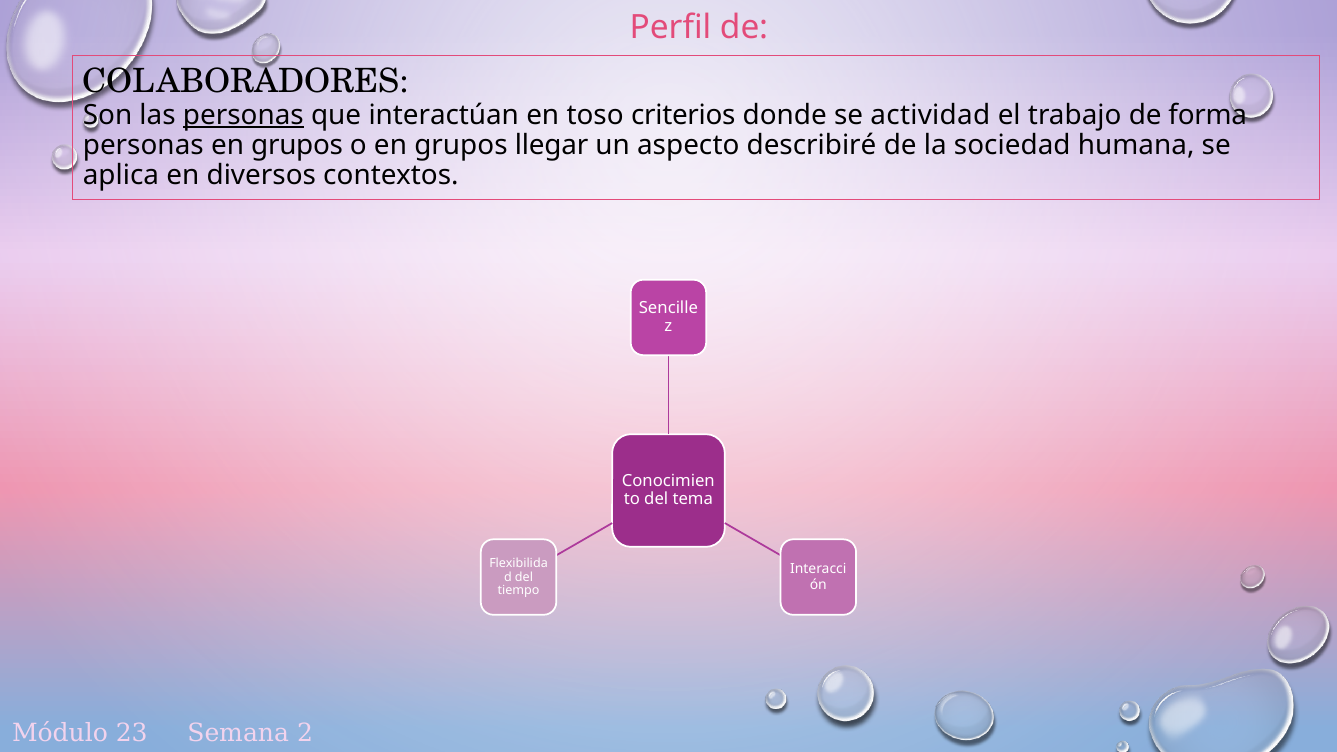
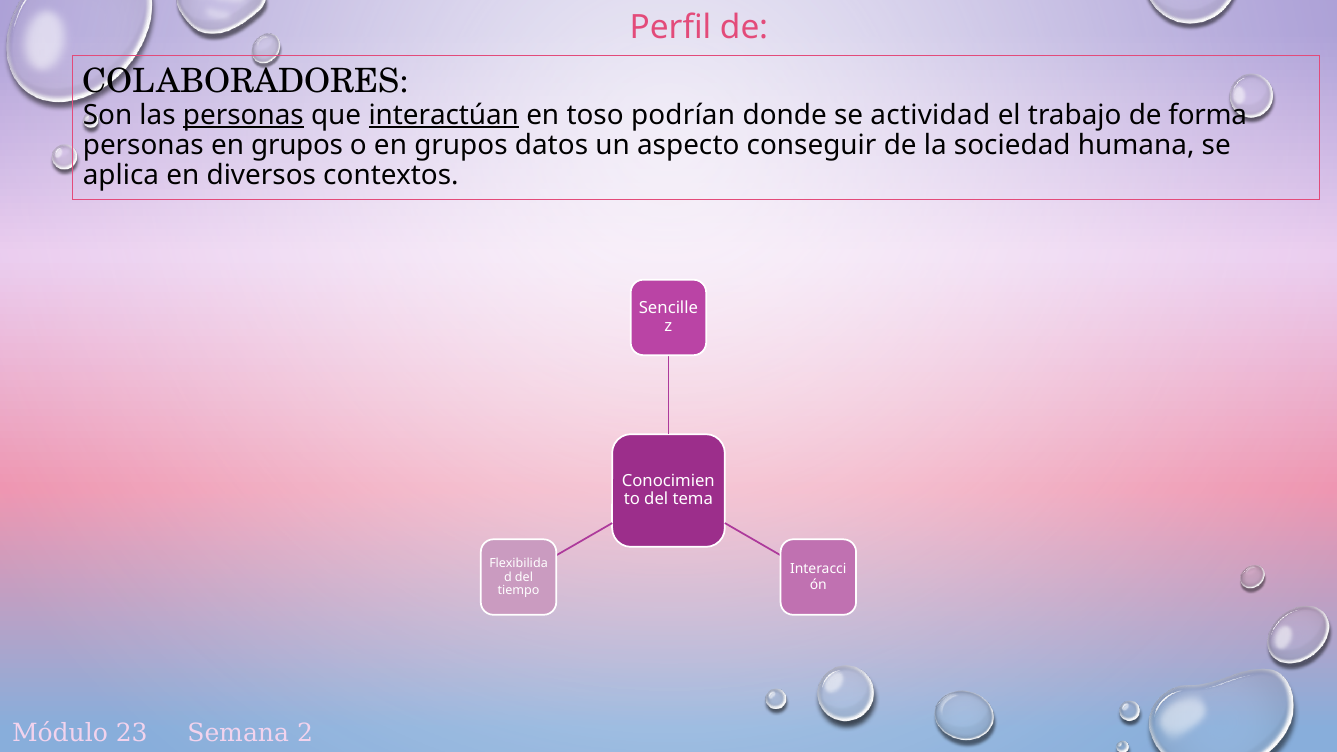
interactúan underline: none -> present
criterios: criterios -> podrían
llegar: llegar -> datos
describiré: describiré -> conseguir
